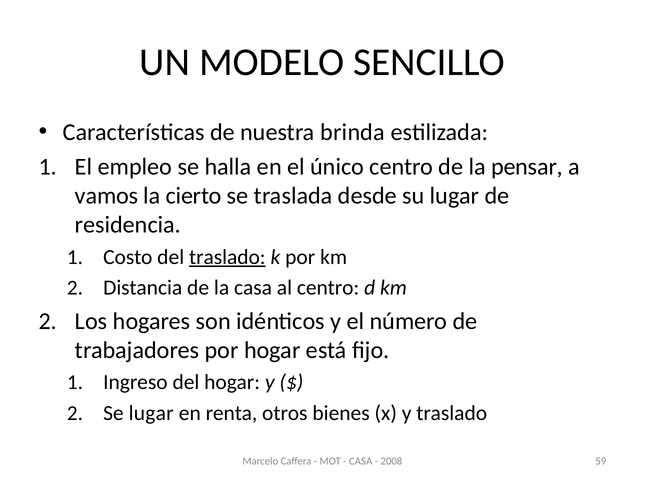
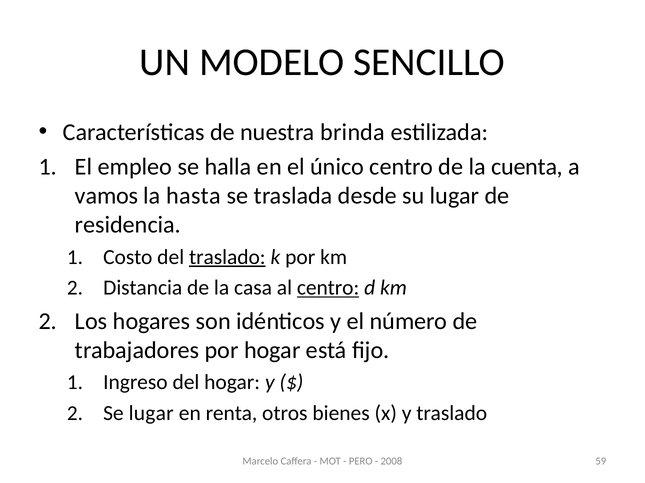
pensar: pensar -> cuenta
cierto: cierto -> hasta
centro at (328, 288) underline: none -> present
CASA at (361, 462): CASA -> PERO
